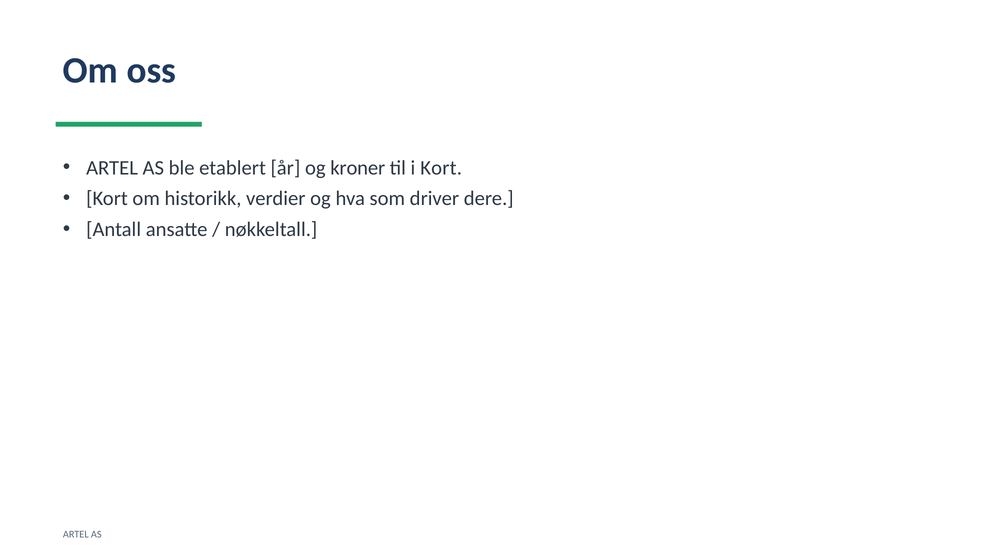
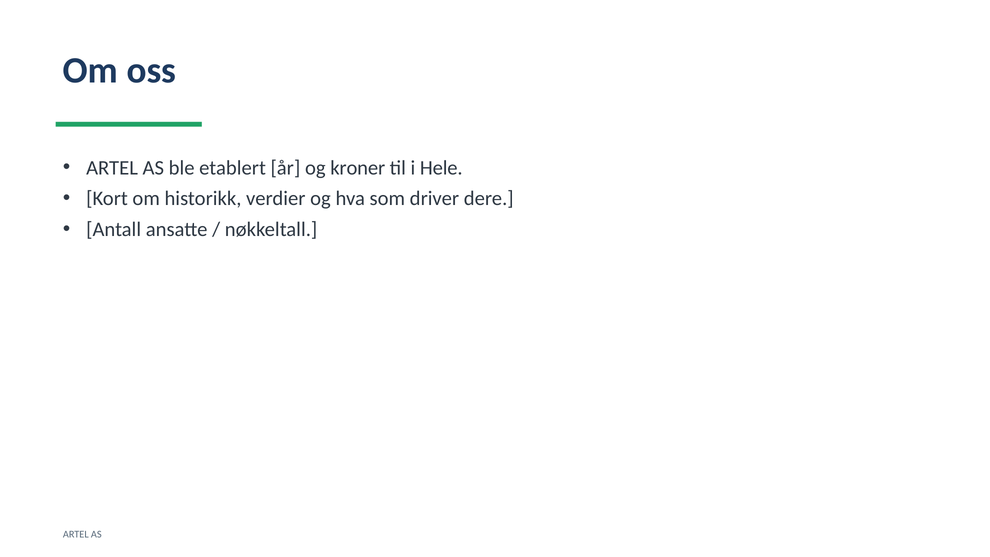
i Kort: Kort -> Hele
